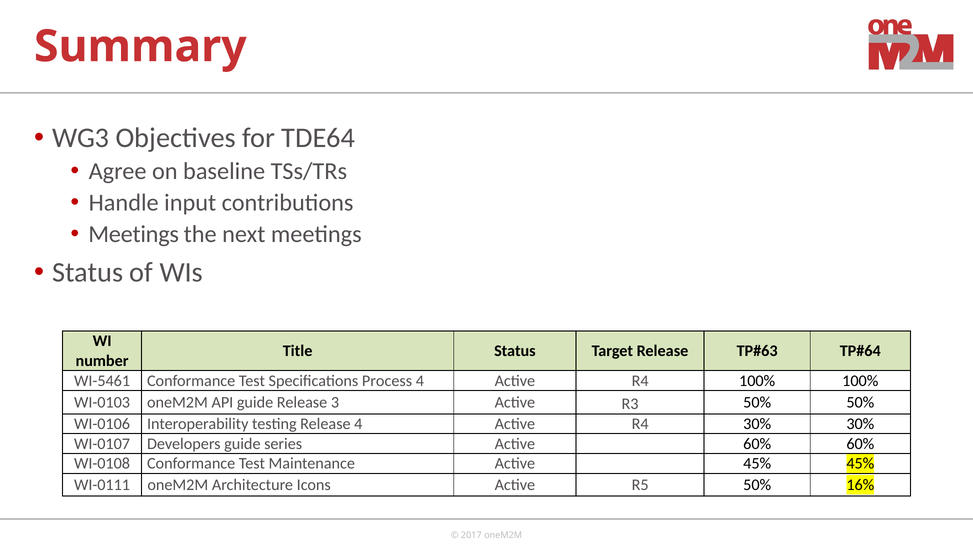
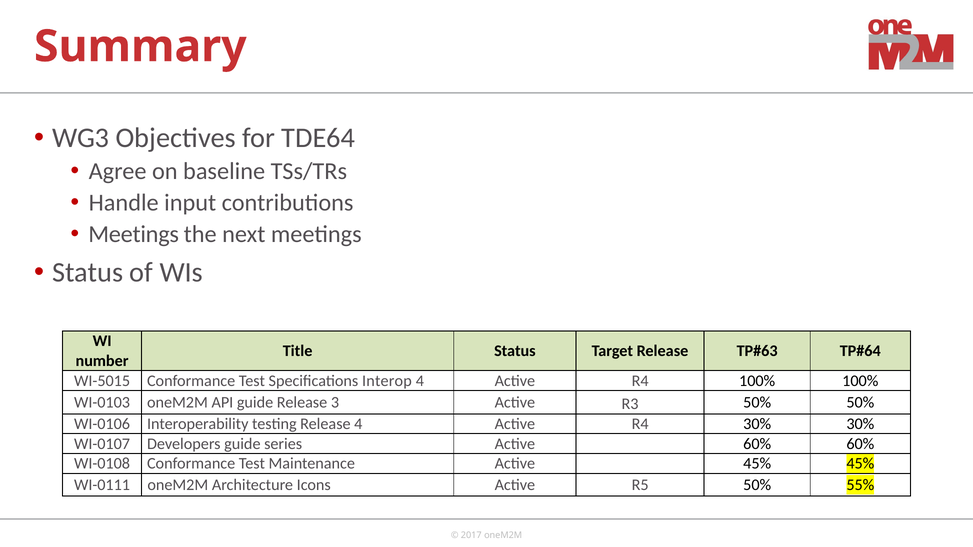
WI-5461: WI-5461 -> WI-5015
Process: Process -> Interop
16%: 16% -> 55%
